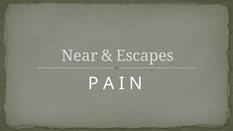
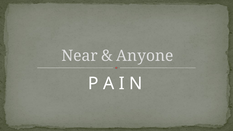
Escapes: Escapes -> Anyone
